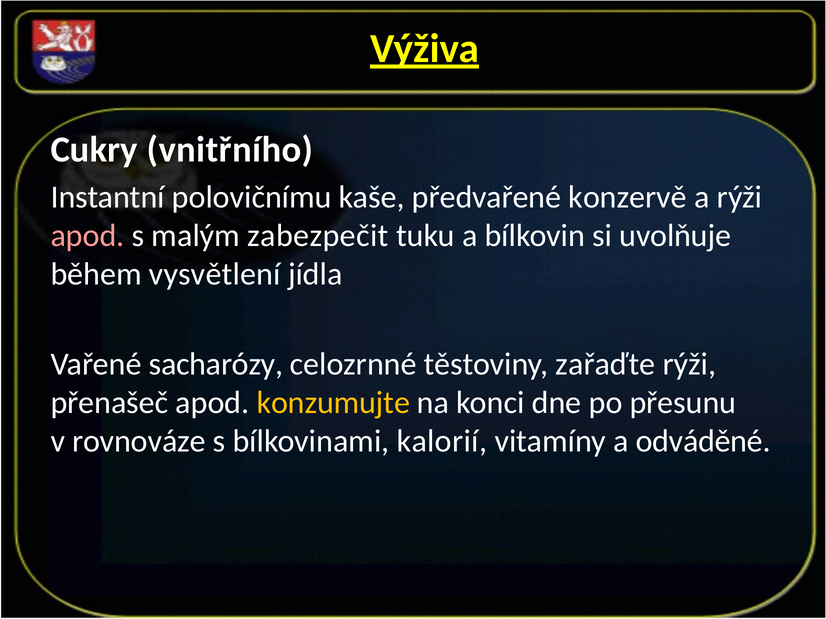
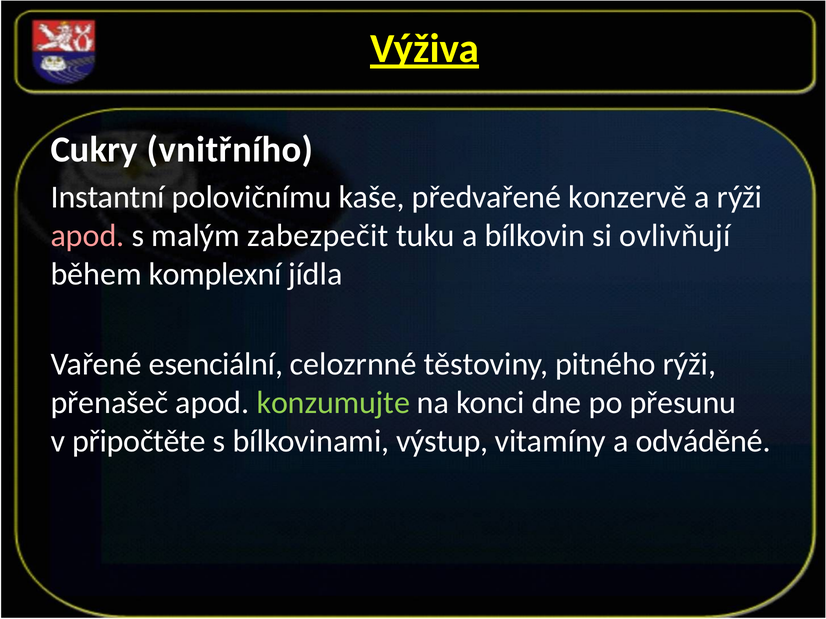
uvolňuje: uvolňuje -> ovlivňují
vysvětlení: vysvětlení -> komplexní
sacharózy: sacharózy -> esenciální
zařaďte: zařaďte -> pitného
konzumujte colour: yellow -> light green
rovnováze: rovnováze -> připočtěte
kalorií: kalorií -> výstup
